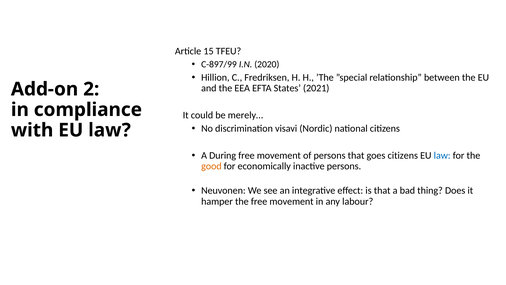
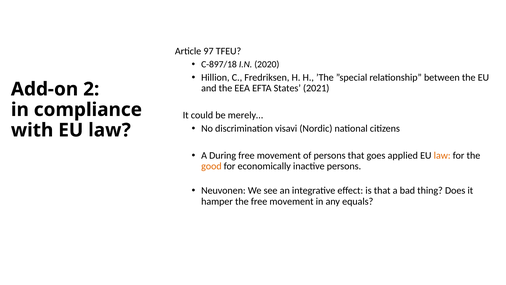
15: 15 -> 97
C-897/99: C-897/99 -> C-897/18
goes citizens: citizens -> applied
law at (442, 155) colour: blue -> orange
labour: labour -> equals
